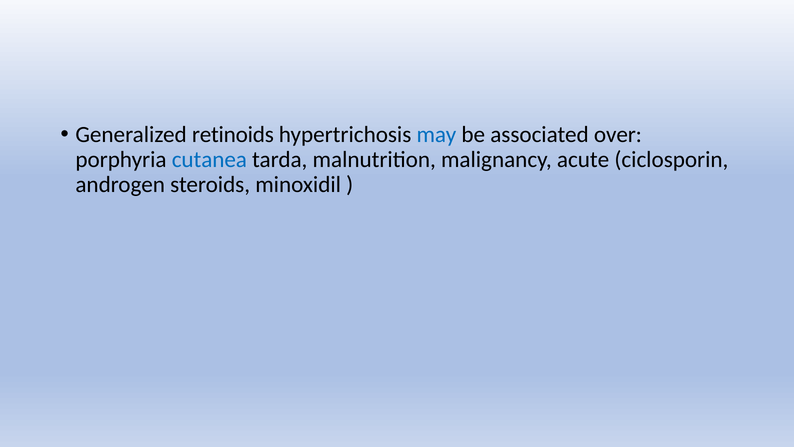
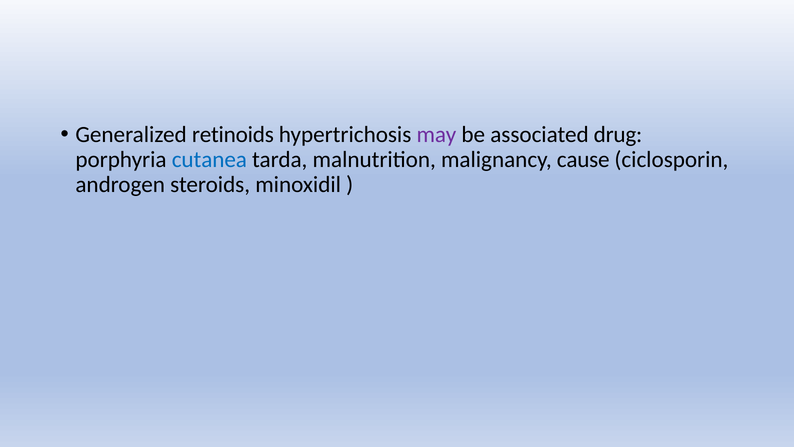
may colour: blue -> purple
over: over -> drug
acute: acute -> cause
